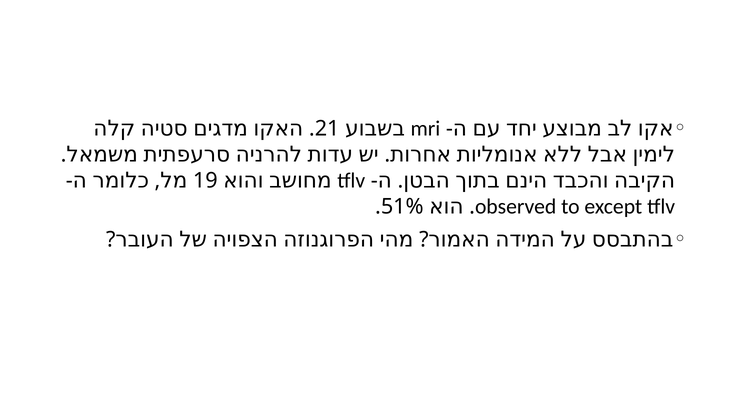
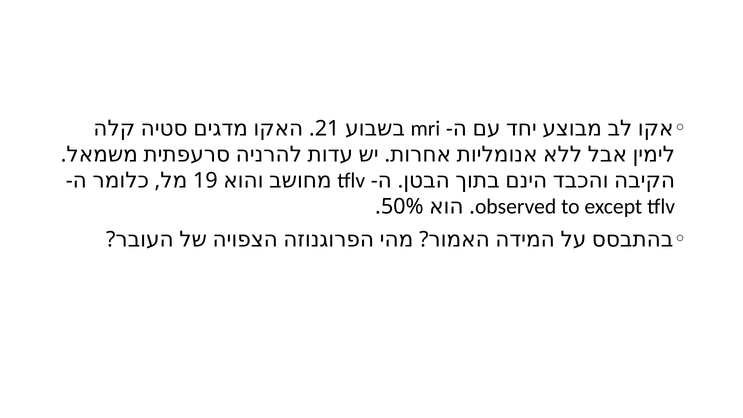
51%: 51% -> 50%
